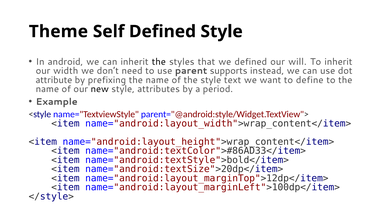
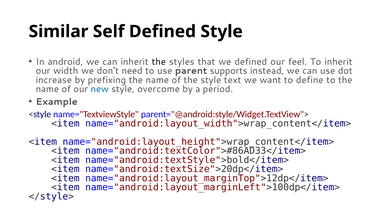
Theme: Theme -> Similar
will: will -> feel
attribute: attribute -> increase
new colour: black -> blue
attributes: attributes -> overcome
